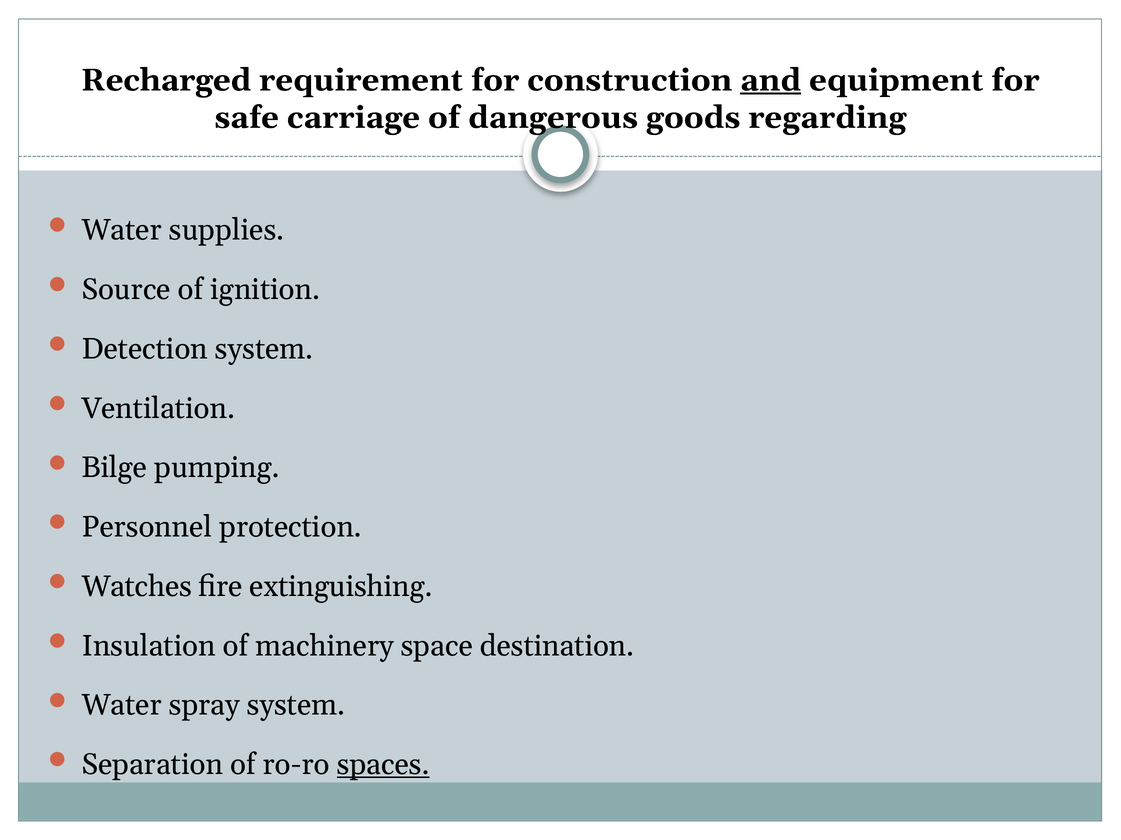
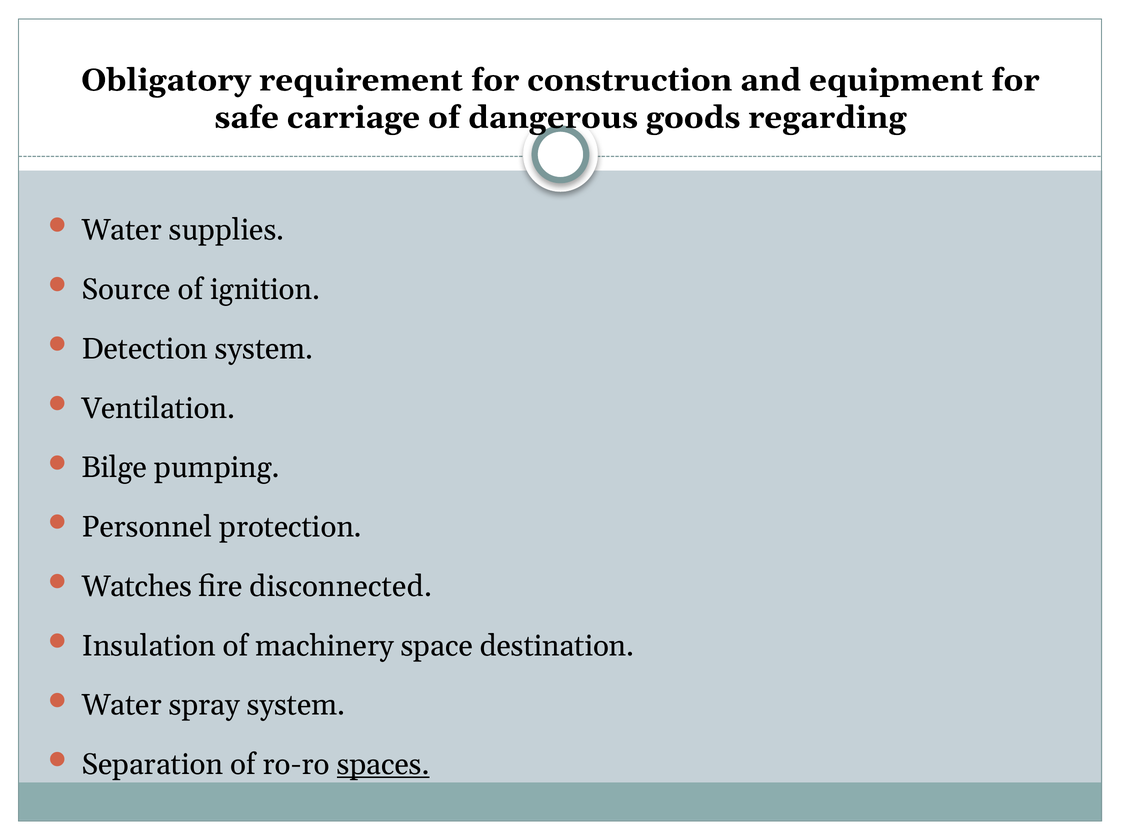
Recharged: Recharged -> Obligatory
and underline: present -> none
extinguishing: extinguishing -> disconnected
